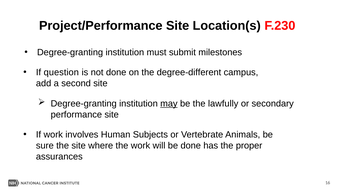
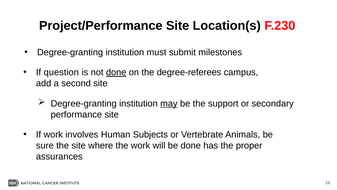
done at (116, 72) underline: none -> present
degree-different: degree-different -> degree-referees
lawfully: lawfully -> support
